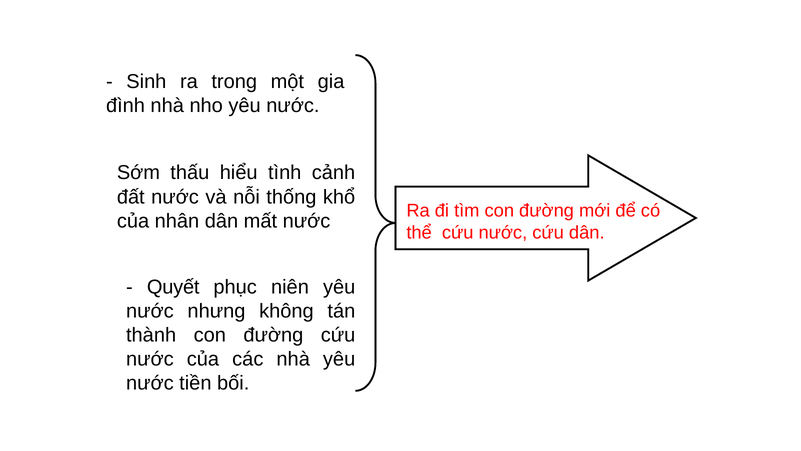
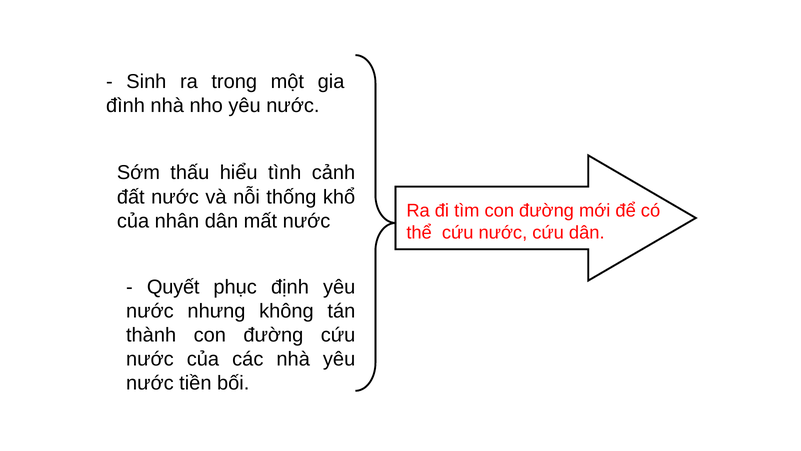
niên: niên -> định
